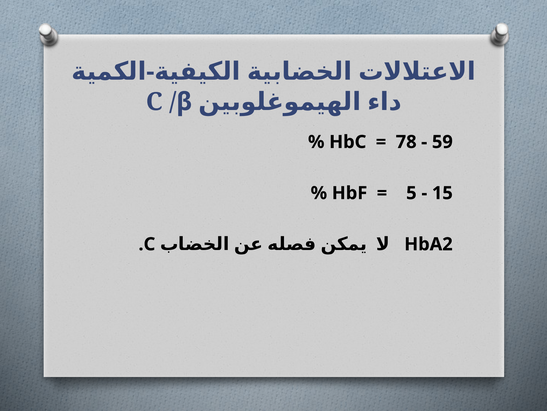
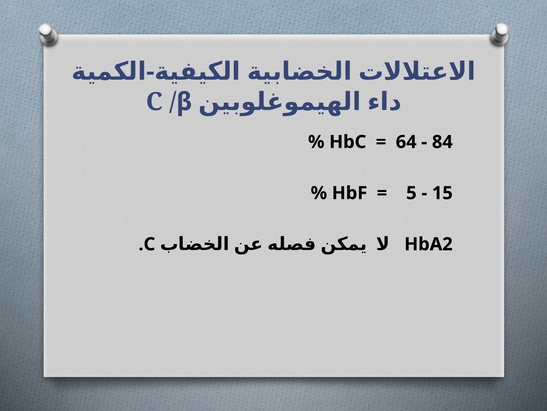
78: 78 -> 64
59: 59 -> 84
